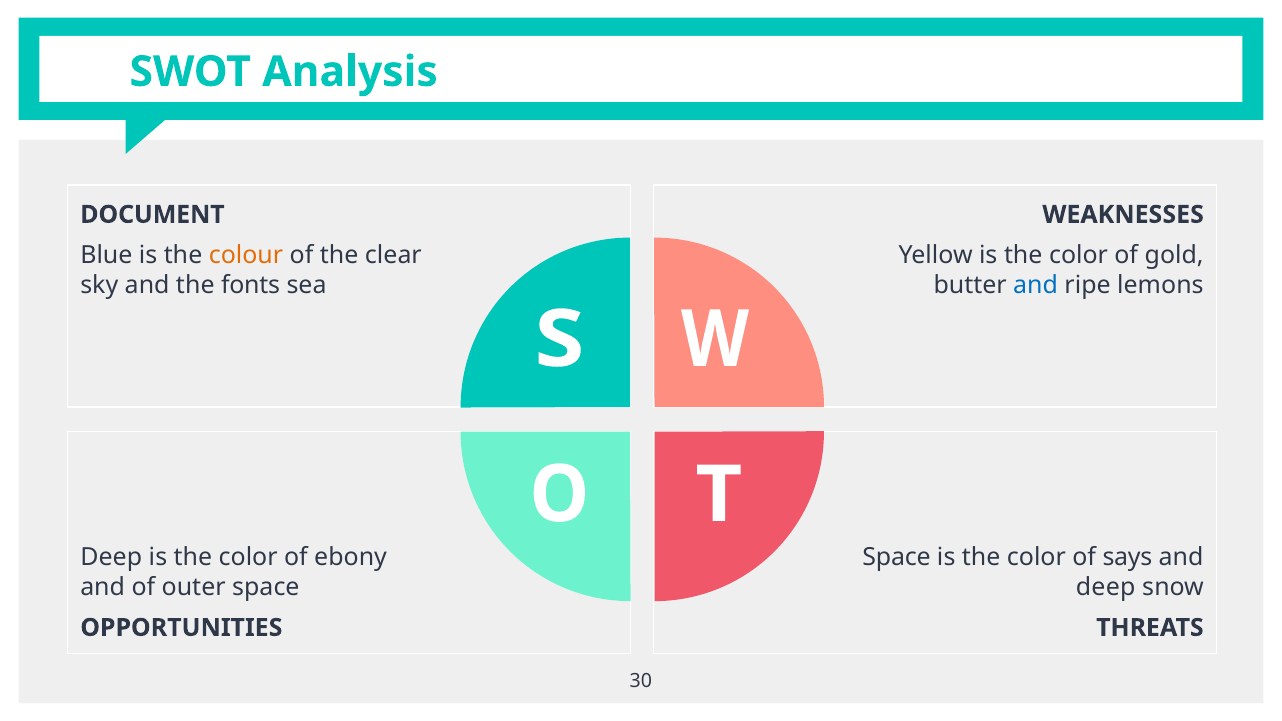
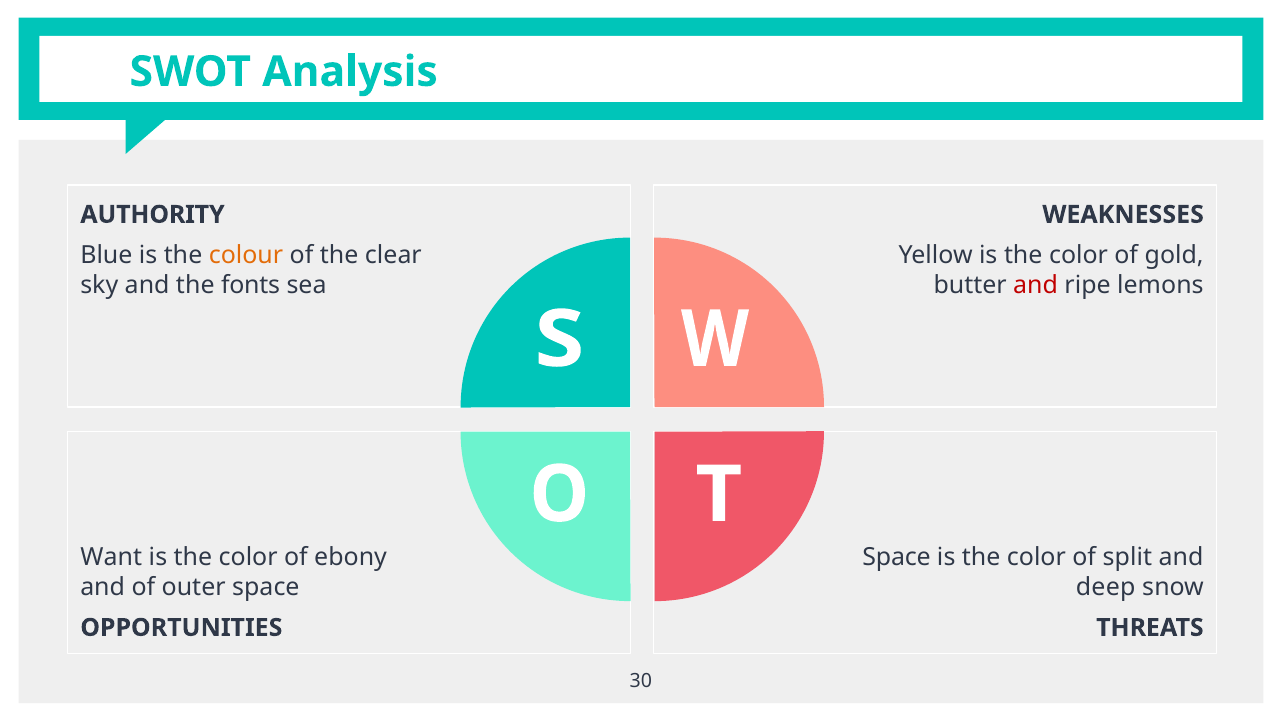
DOCUMENT: DOCUMENT -> AUTHORITY
and at (1036, 285) colour: blue -> red
Deep at (111, 557): Deep -> Want
says: says -> split
